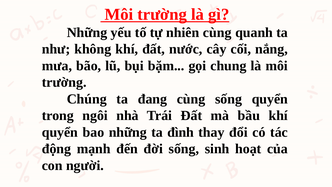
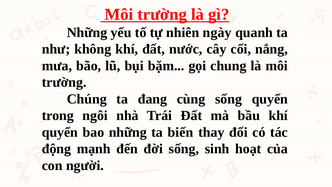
nhiên cùng: cùng -> ngày
đình: đình -> biến
